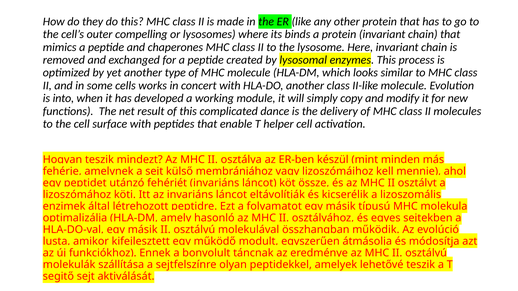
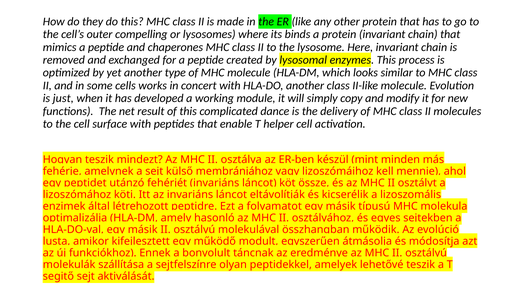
into: into -> just
